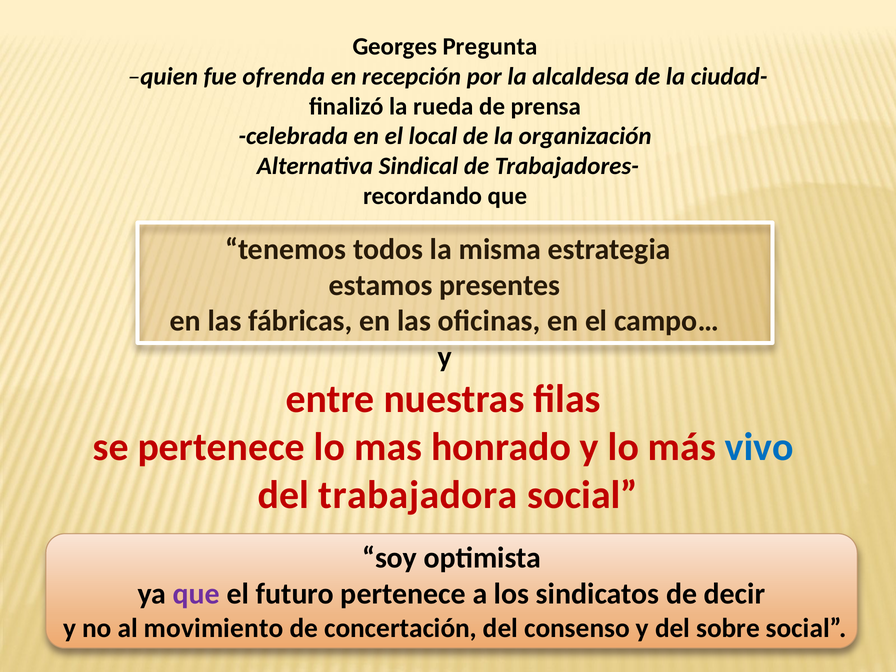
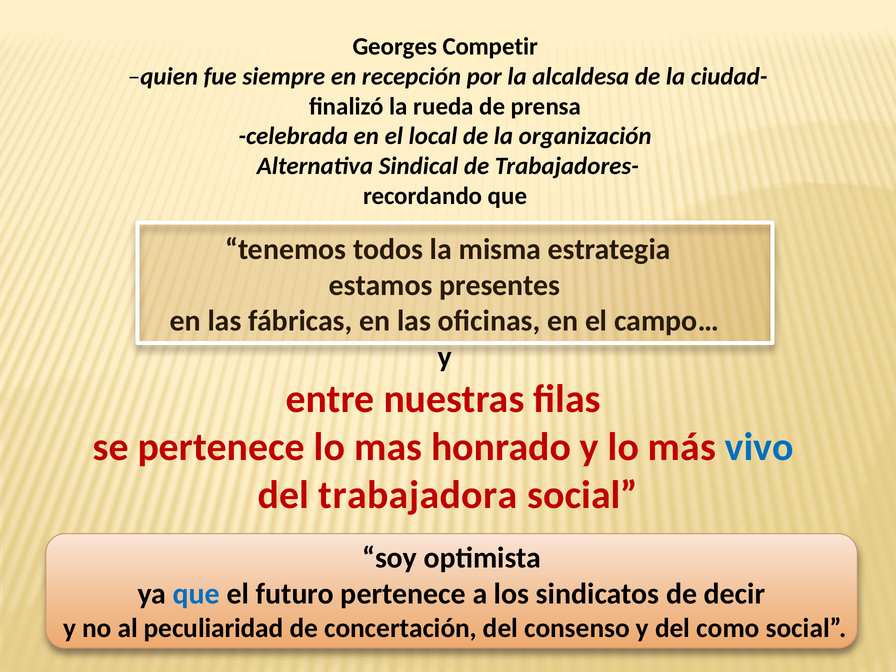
Pregunta: Pregunta -> Competir
ofrenda: ofrenda -> siempre
que at (196, 594) colour: purple -> blue
movimiento: movimiento -> peculiaridad
sobre: sobre -> como
